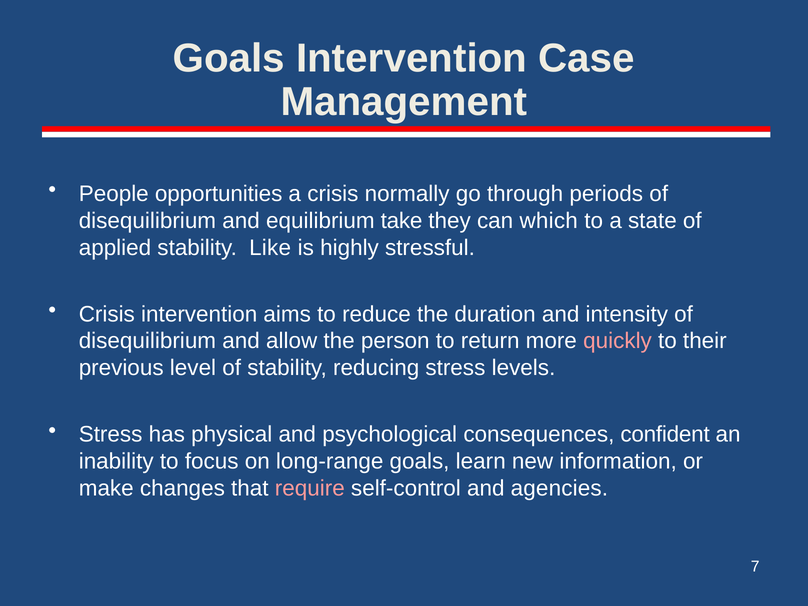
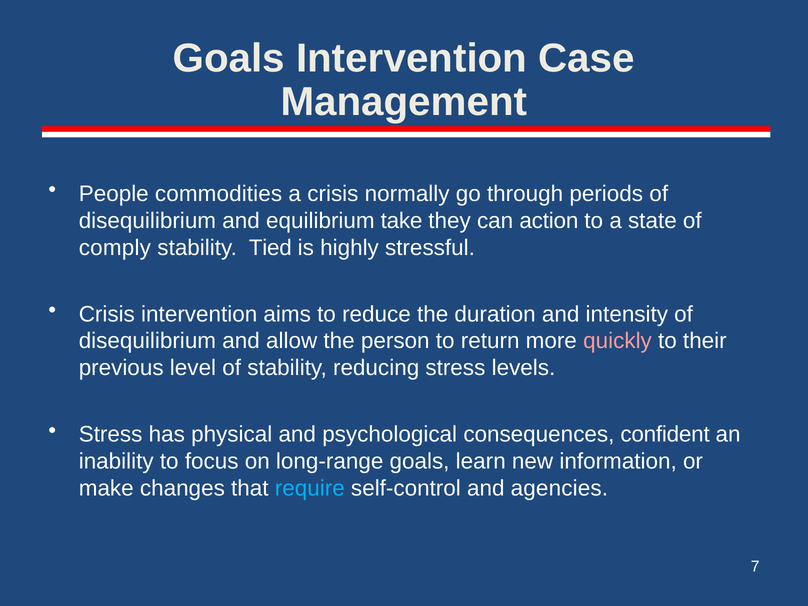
opportunities: opportunities -> commodities
which: which -> action
applied: applied -> comply
Like: Like -> Tied
require colour: pink -> light blue
